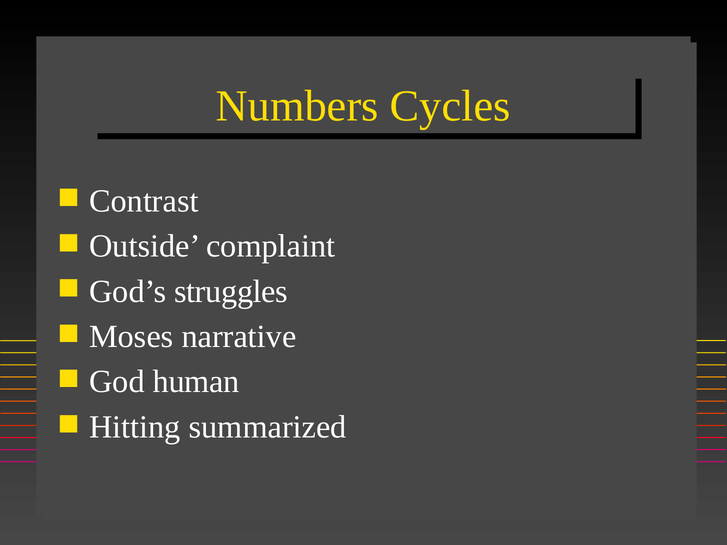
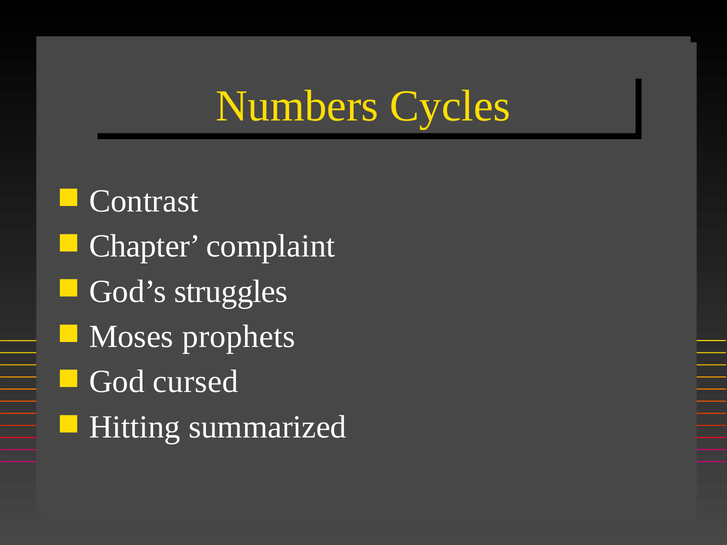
Outside: Outside -> Chapter
narrative: narrative -> prophets
human: human -> cursed
